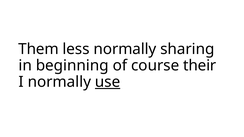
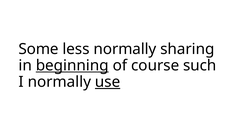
Them: Them -> Some
beginning underline: none -> present
their: their -> such
